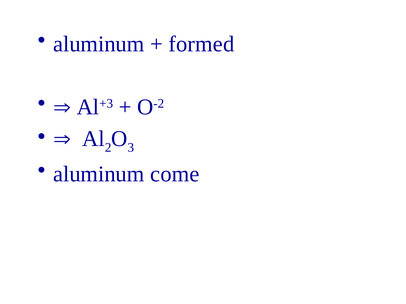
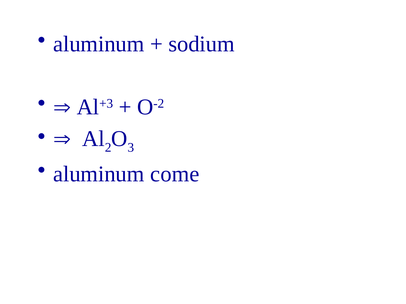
formed: formed -> sodium
